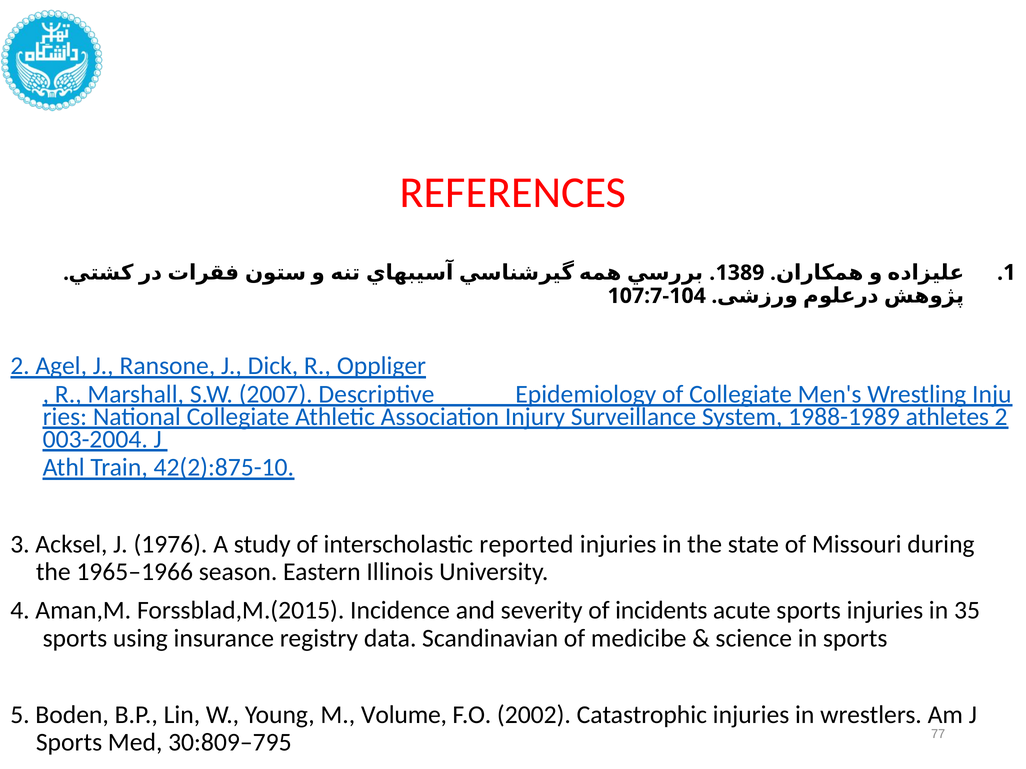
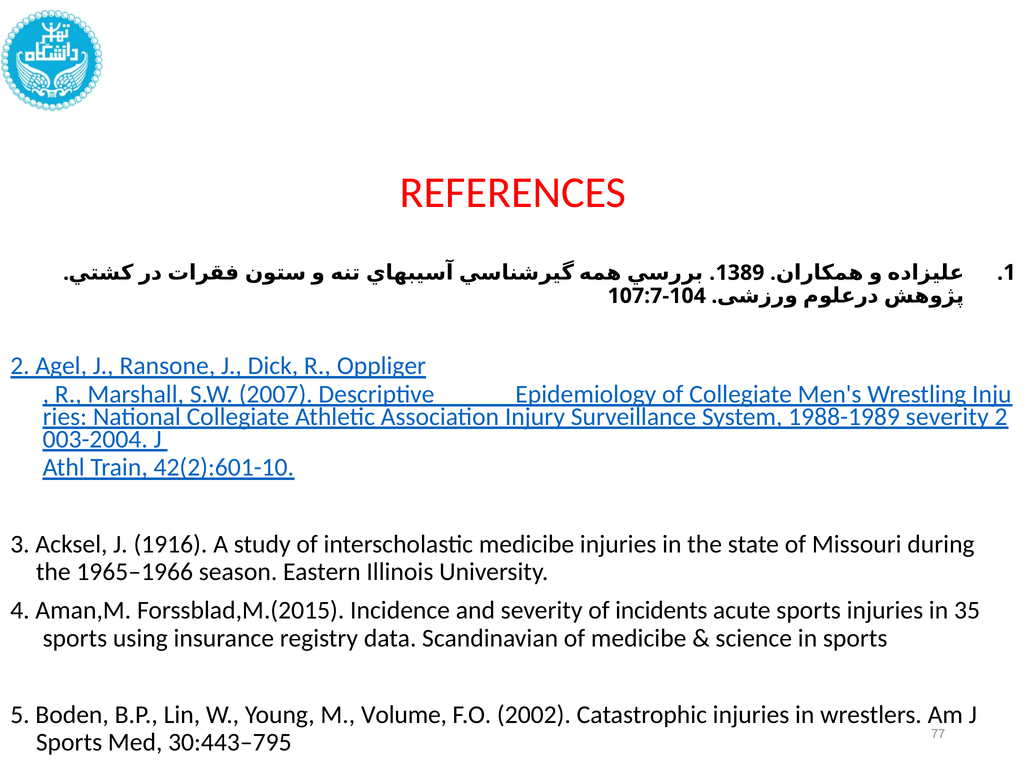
1988-1989 athletes: athletes -> severity
42(2):875-10: 42(2):875-10 -> 42(2):601-10
1976: 1976 -> 1916
interscholastic reported: reported -> medicibe
30:809–795: 30:809–795 -> 30:443–795
